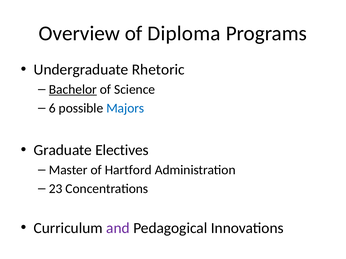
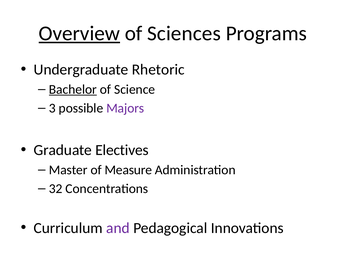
Overview underline: none -> present
Diploma: Diploma -> Sciences
6: 6 -> 3
Majors colour: blue -> purple
Hartford: Hartford -> Measure
23: 23 -> 32
